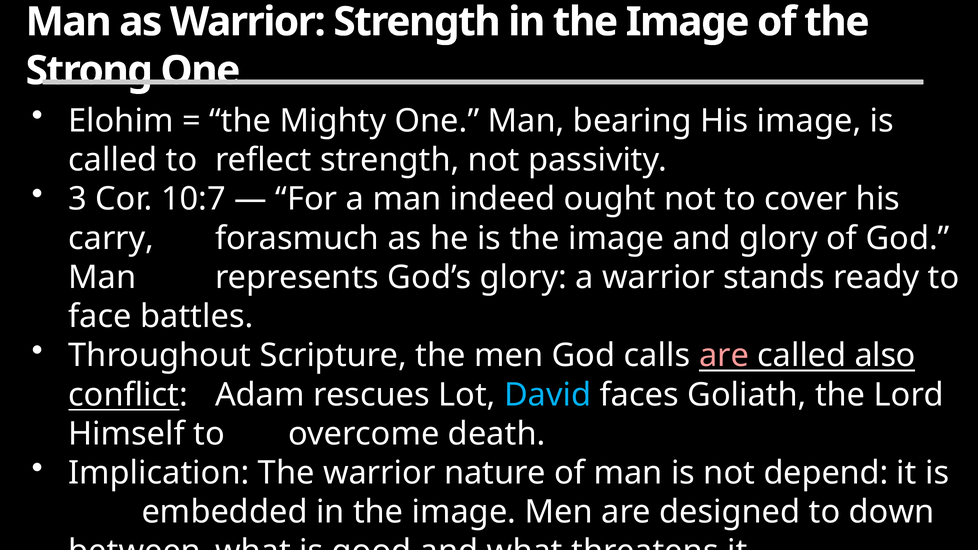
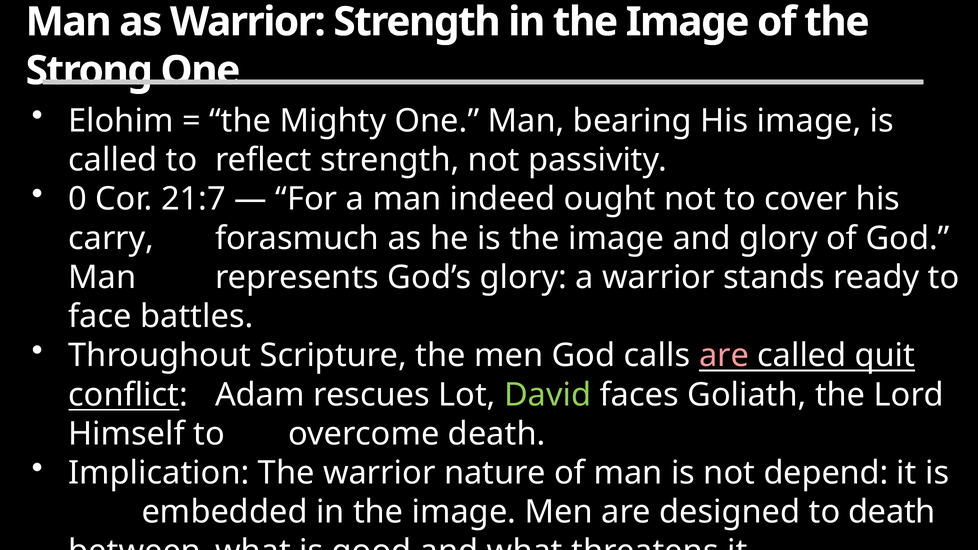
3: 3 -> 0
10:7: 10:7 -> 21:7
also: also -> quit
David colour: light blue -> light green
to down: down -> death
